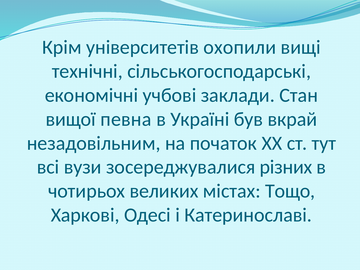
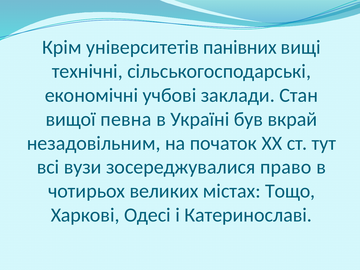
охопили: охопили -> панівних
різних: різних -> право
